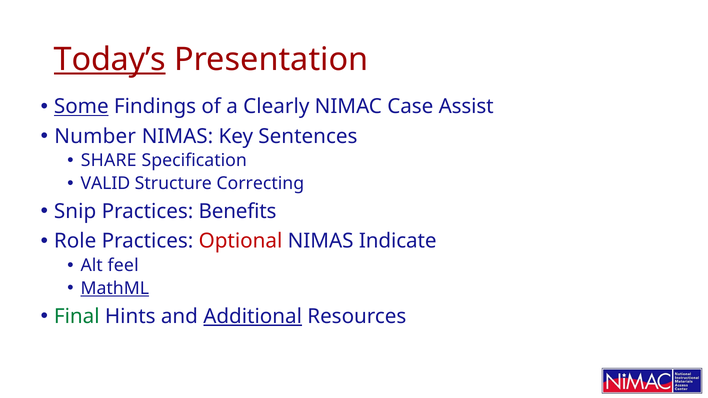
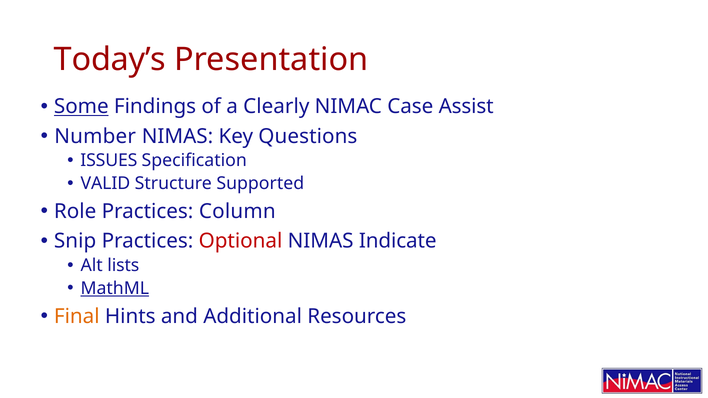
Today’s underline: present -> none
Sentences: Sentences -> Questions
SHARE: SHARE -> ISSUES
Correcting: Correcting -> Supported
Snip: Snip -> Role
Benefits: Benefits -> Column
Role: Role -> Snip
feel: feel -> lists
Final colour: green -> orange
Additional underline: present -> none
